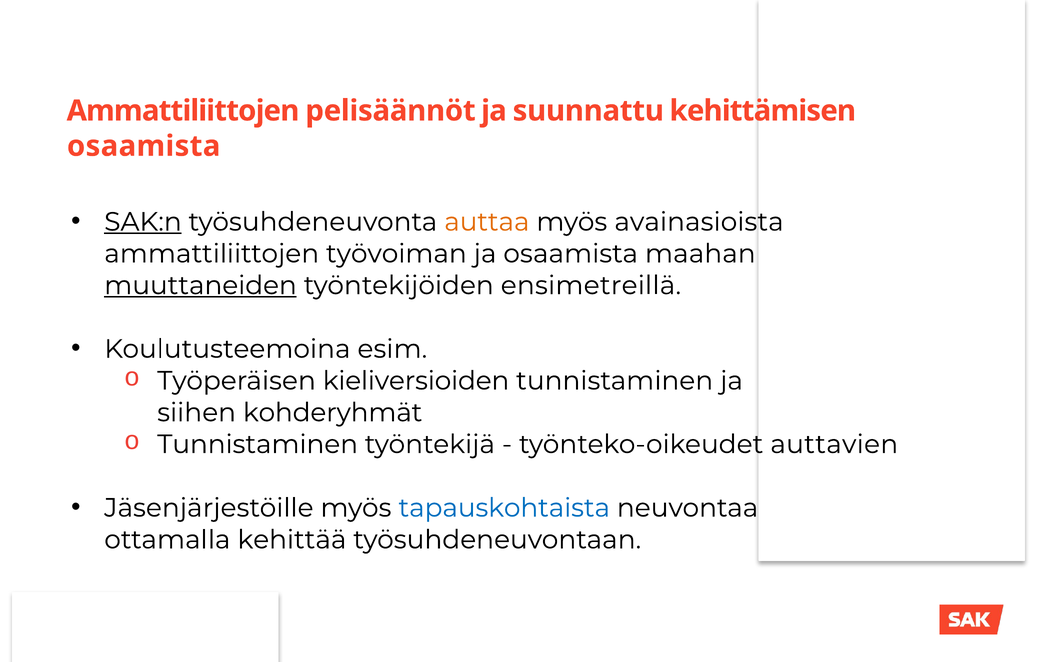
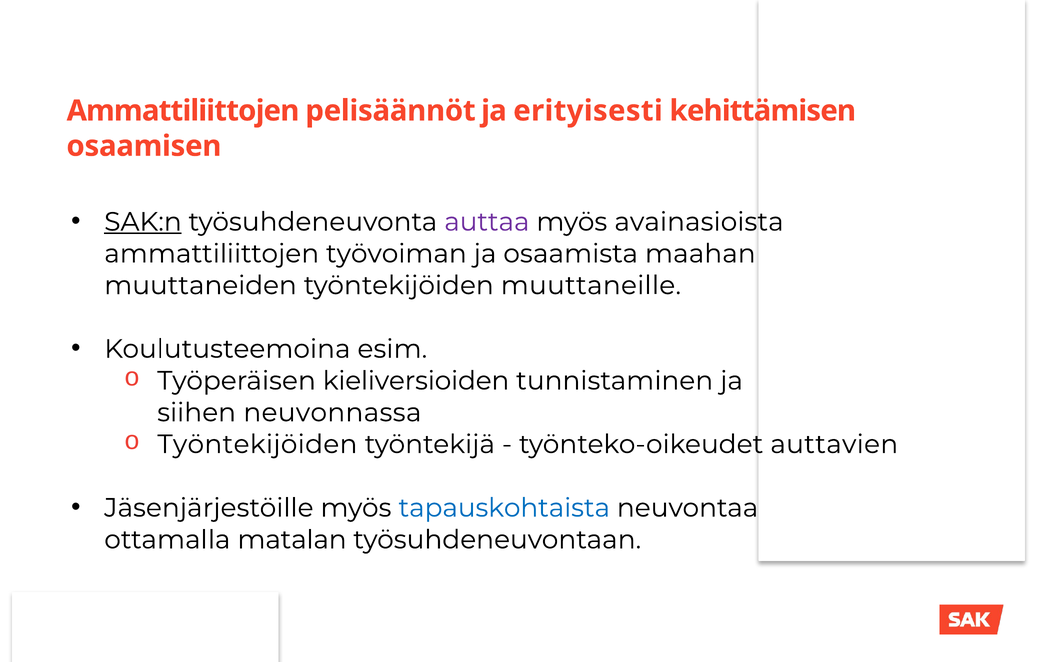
suunnattu: suunnattu -> erityisesti
osaamista at (144, 146): osaamista -> osaamisen
auttaa colour: orange -> purple
muuttaneiden underline: present -> none
ensimetreillä: ensimetreillä -> muuttaneille
kohderyhmät: kohderyhmät -> neuvonnassa
Tunnistaminen at (258, 444): Tunnistaminen -> Työntekijöiden
kehittää: kehittää -> matalan
